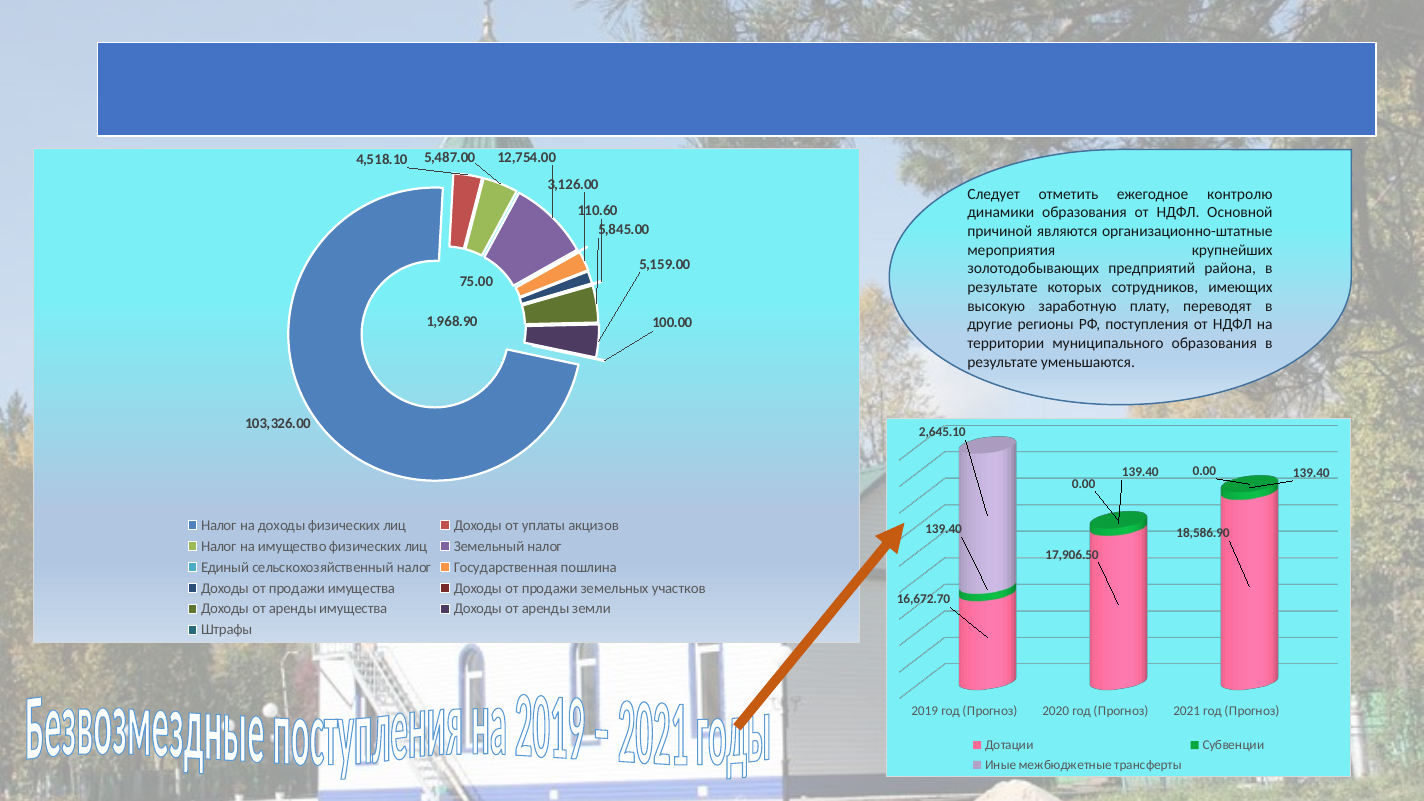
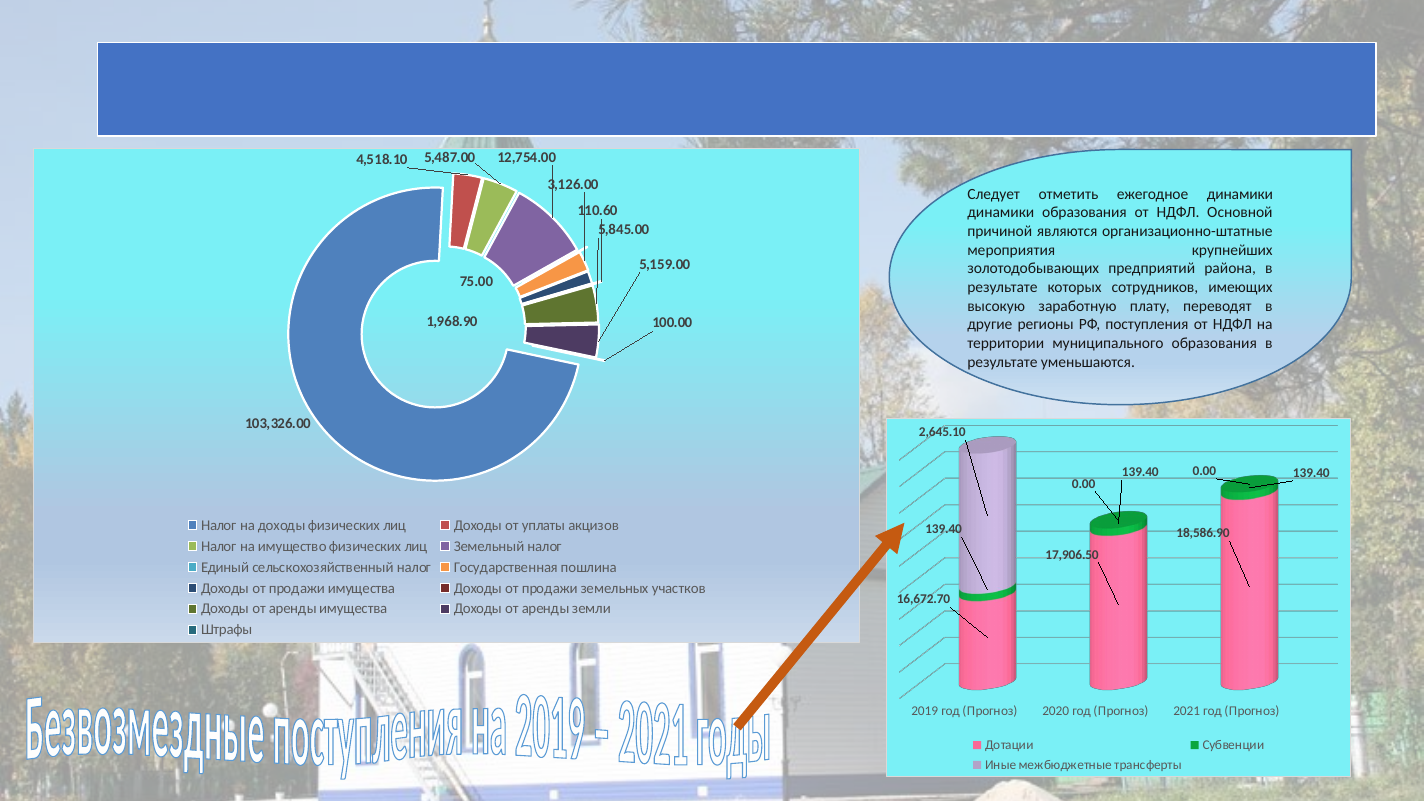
ежегодное контролю: контролю -> динамики
